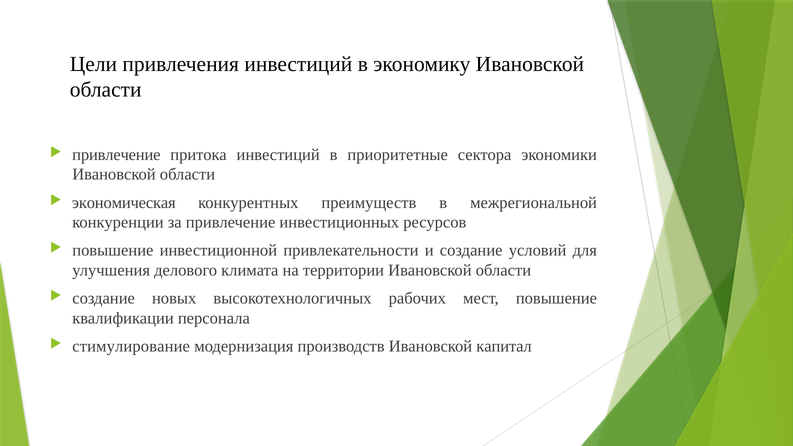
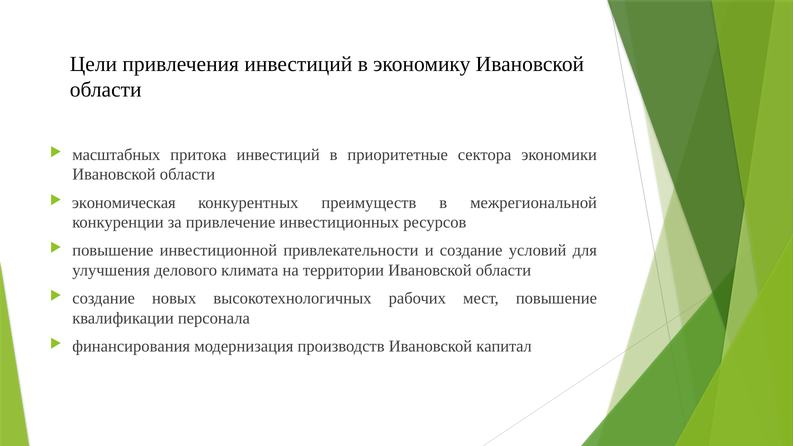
привлечение at (116, 155): привлечение -> масштабных
стимулирование: стимулирование -> финансирования
